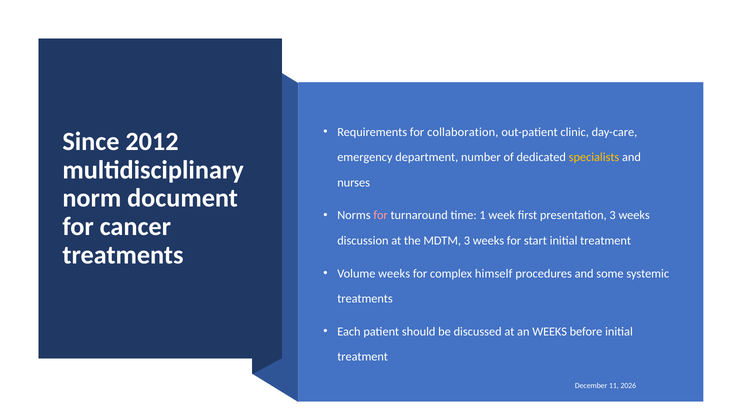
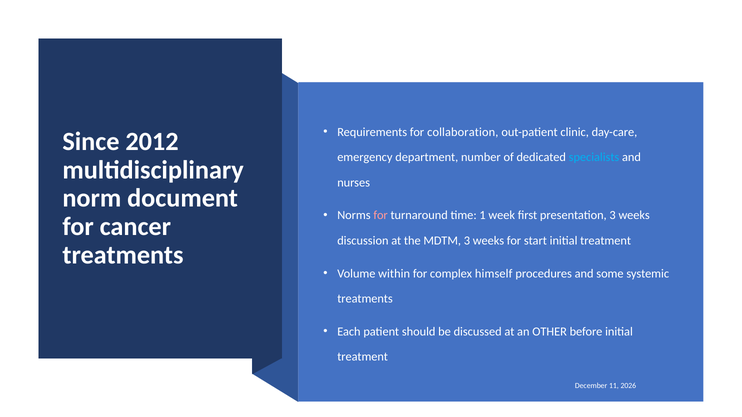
specialists colour: yellow -> light blue
Volume weeks: weeks -> within
an WEEKS: WEEKS -> OTHER
